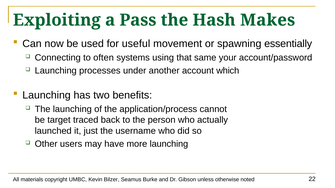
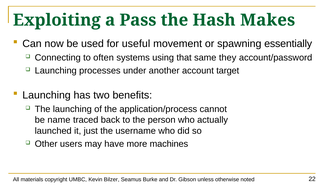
your: your -> they
which: which -> target
target: target -> name
more launching: launching -> machines
